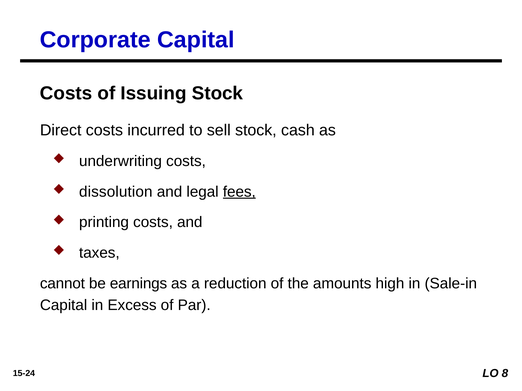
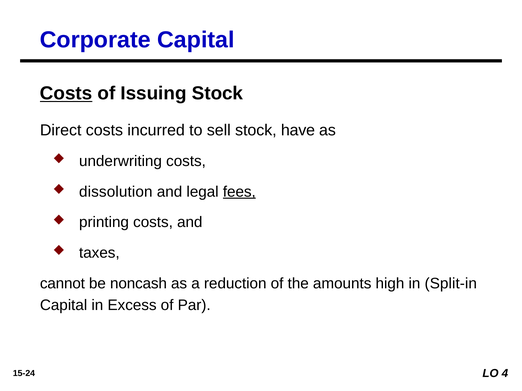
Costs at (66, 93) underline: none -> present
cash: cash -> have
earnings: earnings -> noncash
Sale-in: Sale-in -> Split-in
8: 8 -> 4
